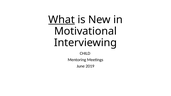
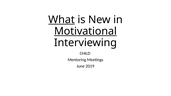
Motivational underline: none -> present
